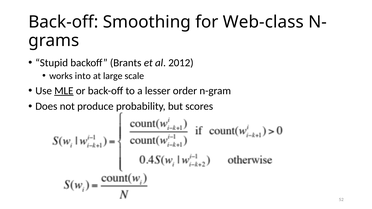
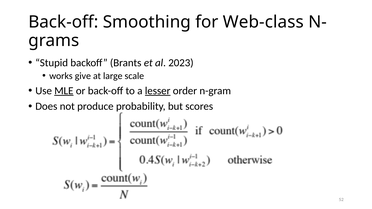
2012: 2012 -> 2023
into: into -> give
lesser underline: none -> present
